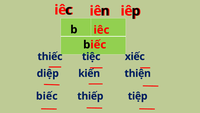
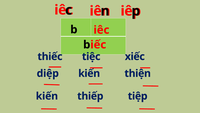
biếc at (47, 96): biếc -> kiến
